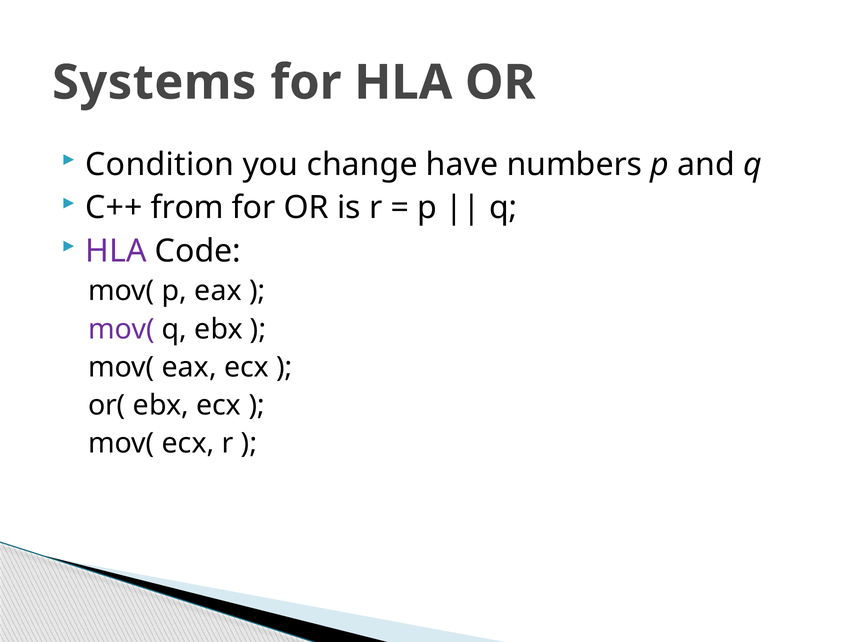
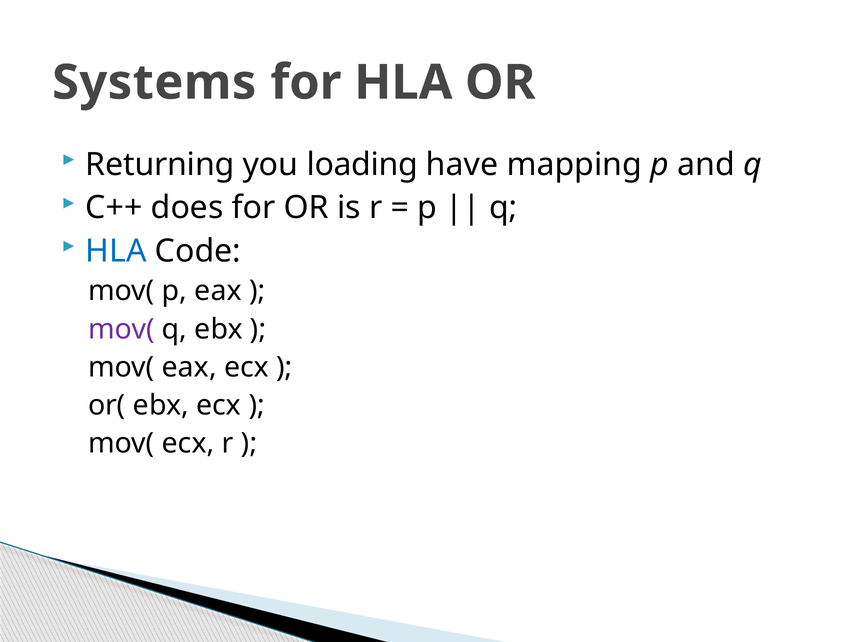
Condition: Condition -> Returning
change: change -> loading
numbers: numbers -> mapping
from: from -> does
HLA at (116, 251) colour: purple -> blue
